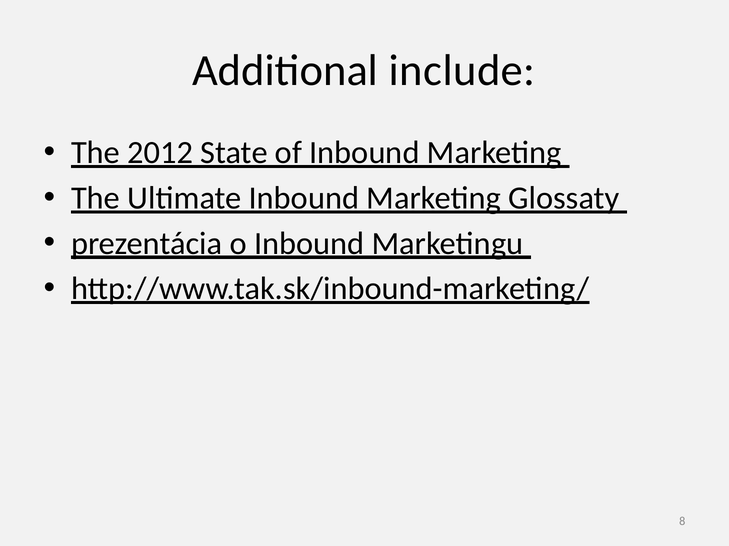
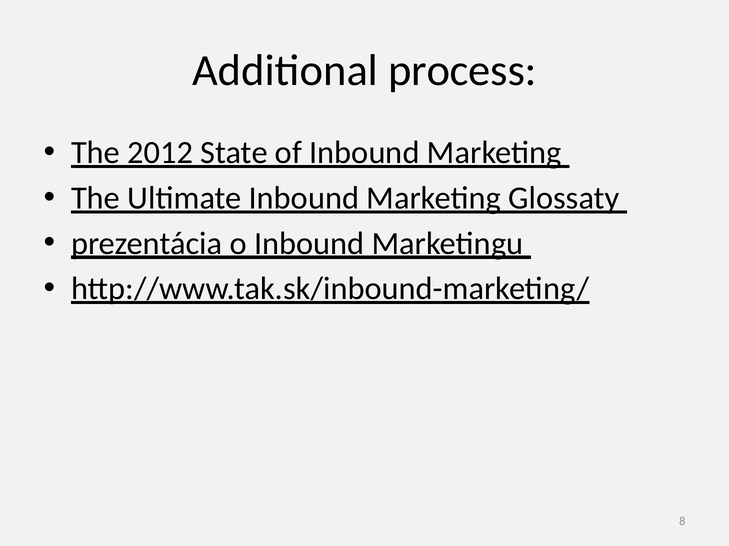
include: include -> process
